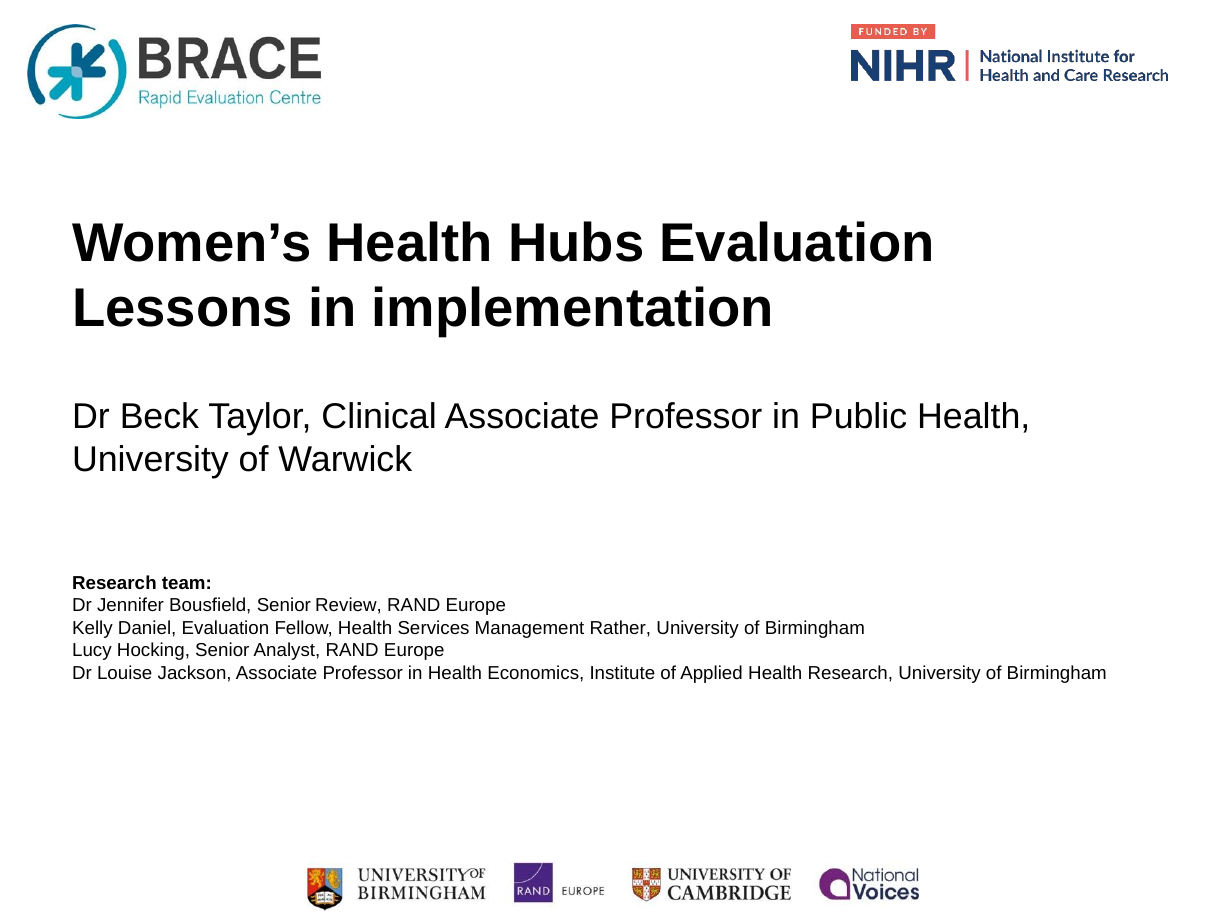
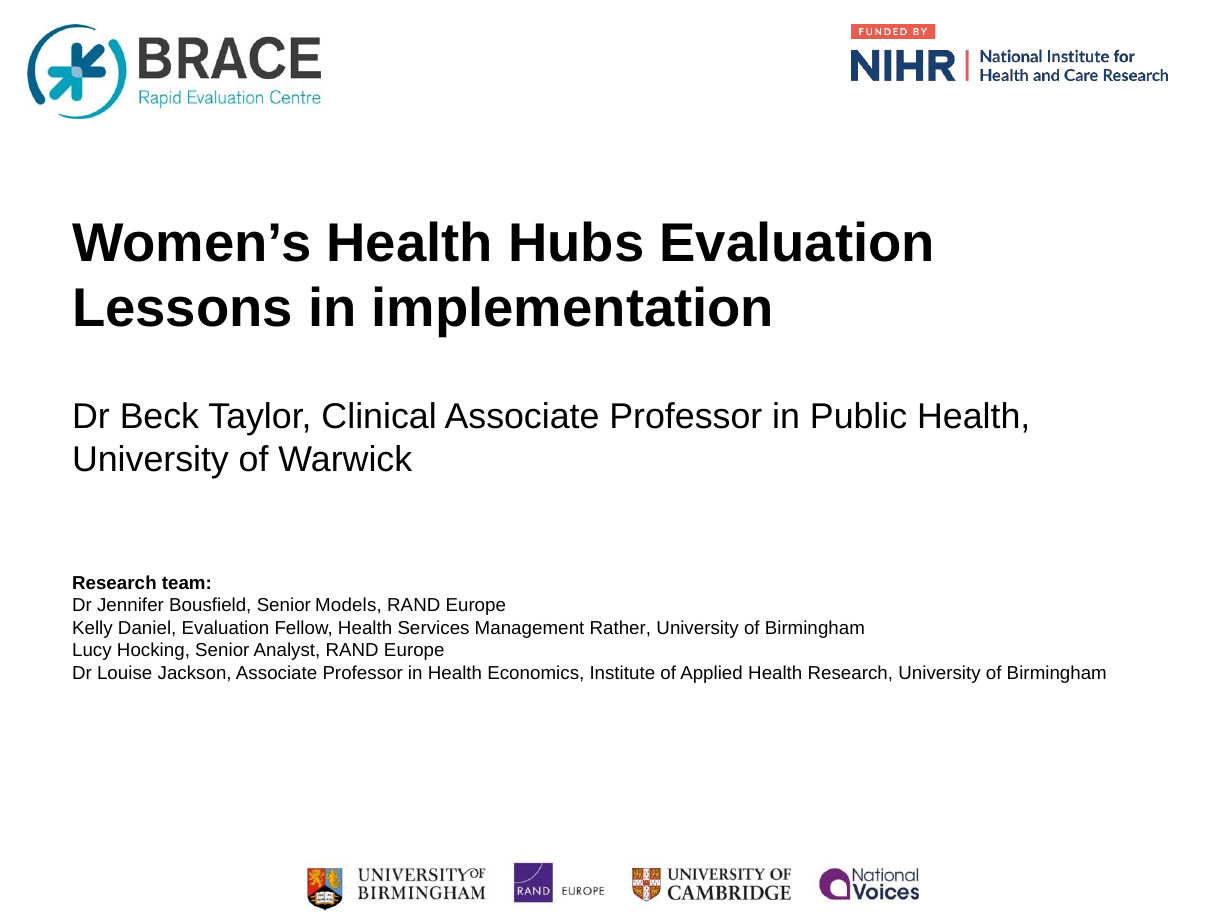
Review: Review -> Models
